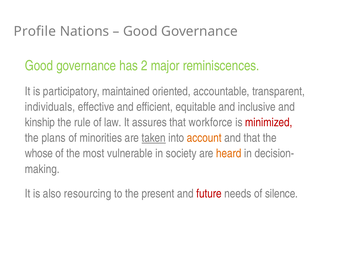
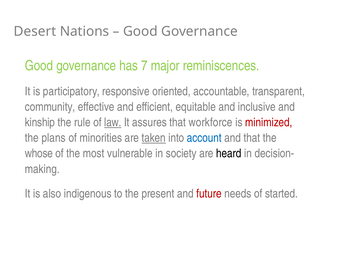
Profile: Profile -> Desert
2: 2 -> 7
maintained: maintained -> responsive
individuals: individuals -> community
law underline: none -> present
account colour: orange -> blue
heard colour: orange -> black
resourcing: resourcing -> indigenous
silence: silence -> started
